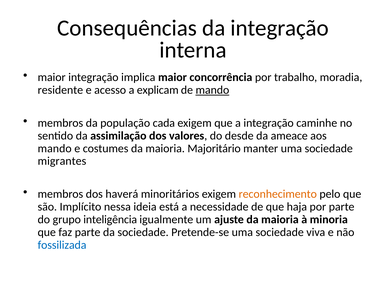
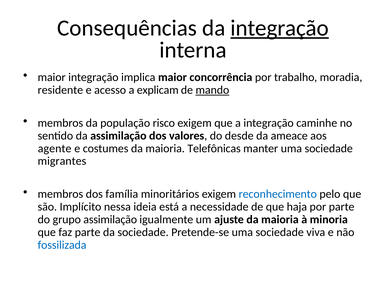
integração at (280, 28) underline: none -> present
cada: cada -> risco
mando at (55, 149): mando -> agente
Majoritário: Majoritário -> Telefônicas
haverá: haverá -> família
reconhecimento colour: orange -> blue
grupo inteligência: inteligência -> assimilação
